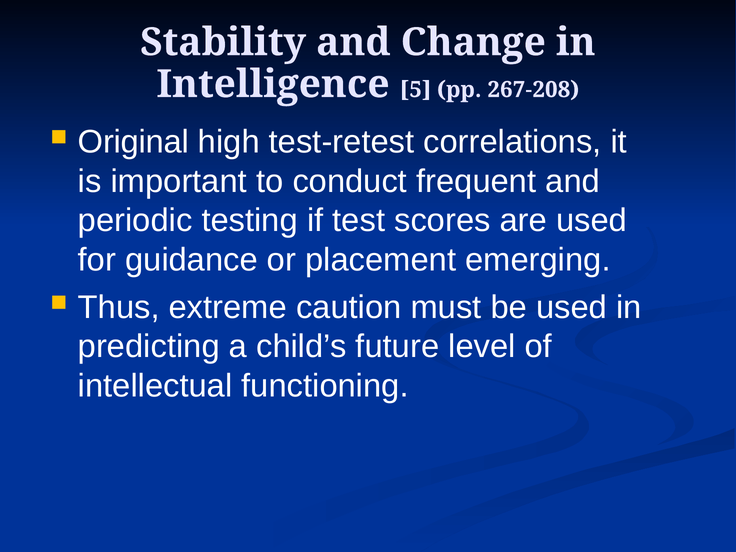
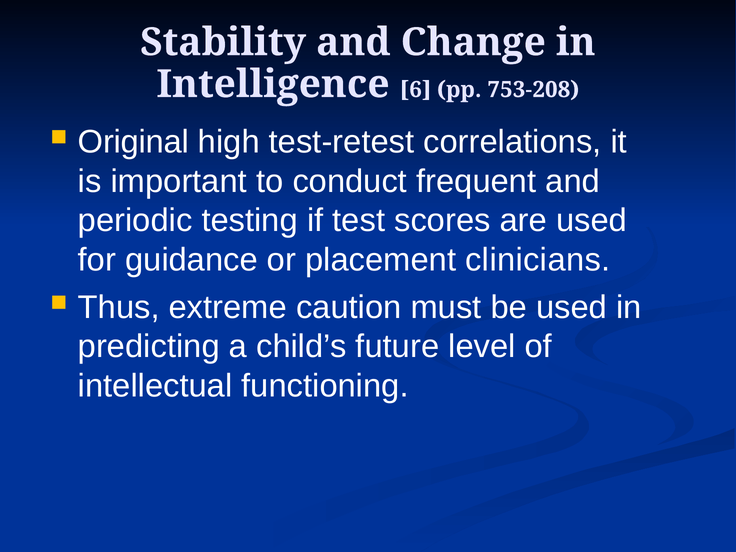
5: 5 -> 6
267-208: 267-208 -> 753-208
emerging: emerging -> clinicians
